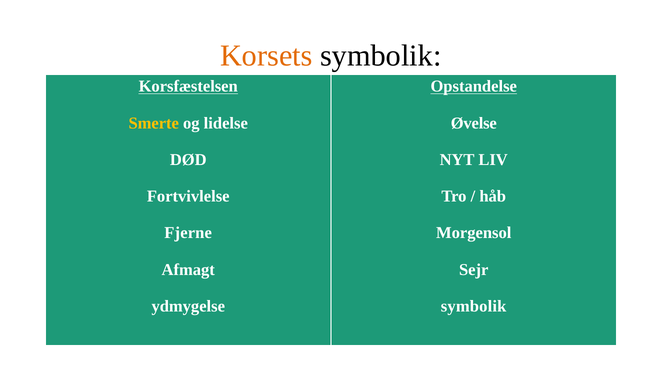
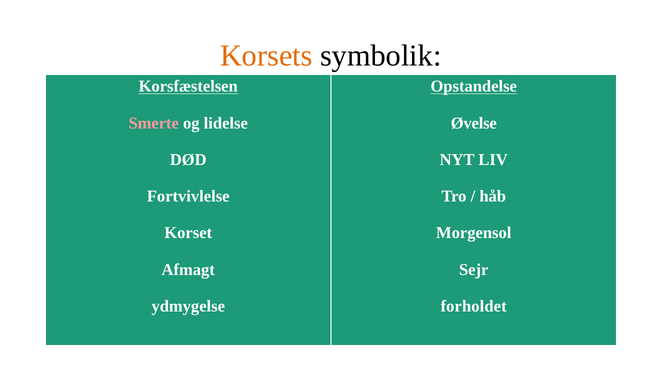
Smerte colour: yellow -> pink
Fjerne: Fjerne -> Korset
symbolik at (474, 306): symbolik -> forholdet
